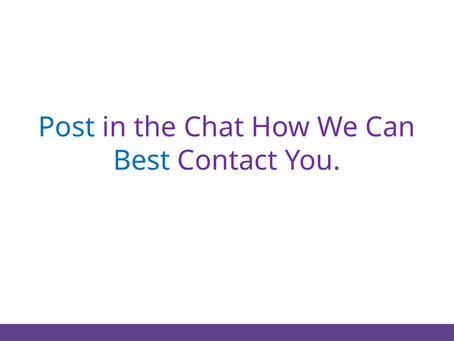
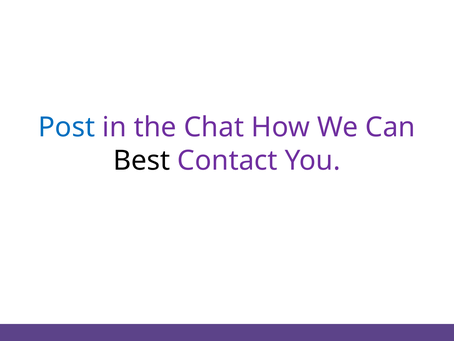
Best colour: blue -> black
